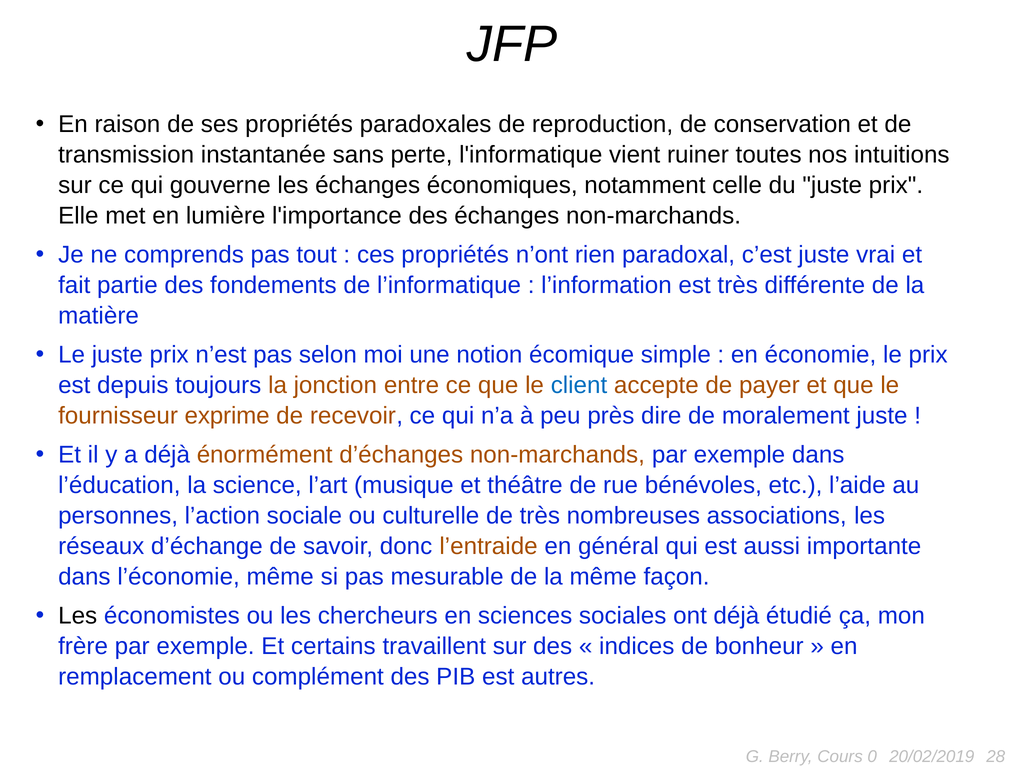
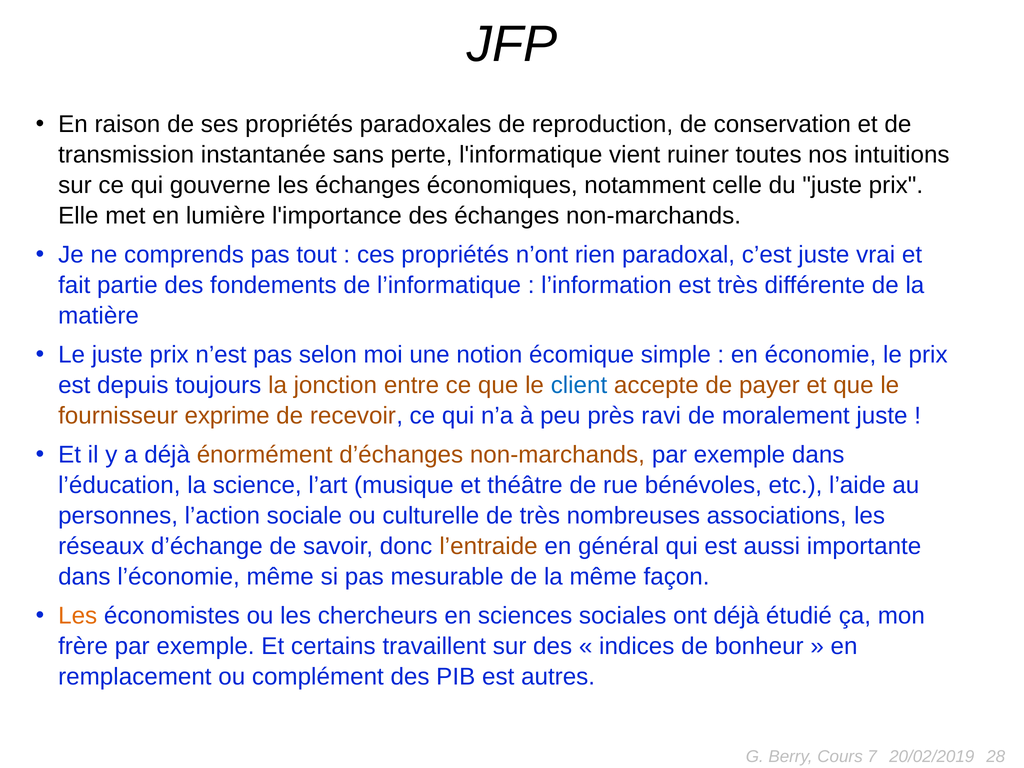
dire: dire -> ravi
Les at (78, 616) colour: black -> orange
0: 0 -> 7
